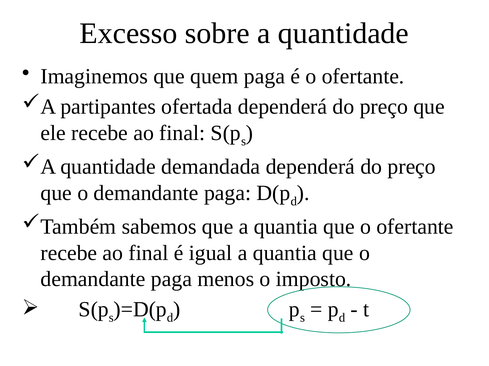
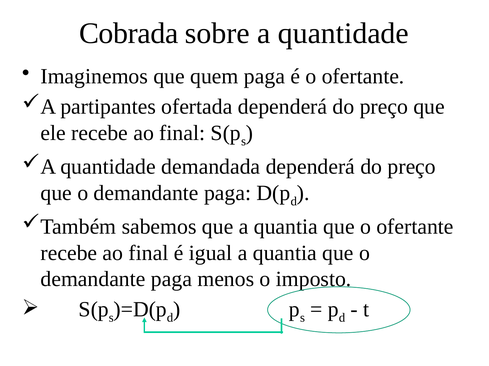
Excesso: Excesso -> Cobrada
